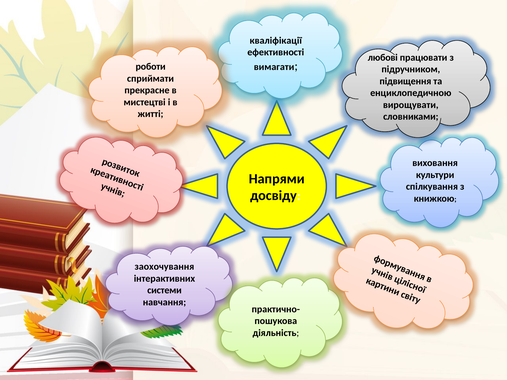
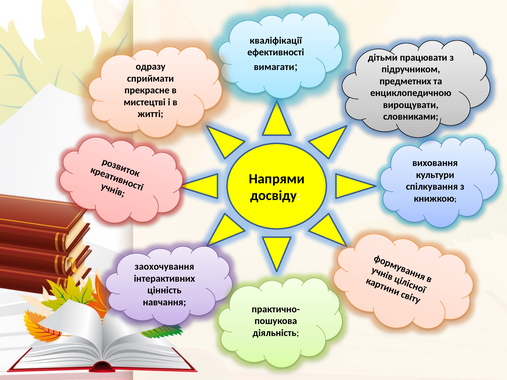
любові: любові -> дітьми
роботи: роботи -> одразу
підвищення: підвищення -> предметних
системи: системи -> цінність
